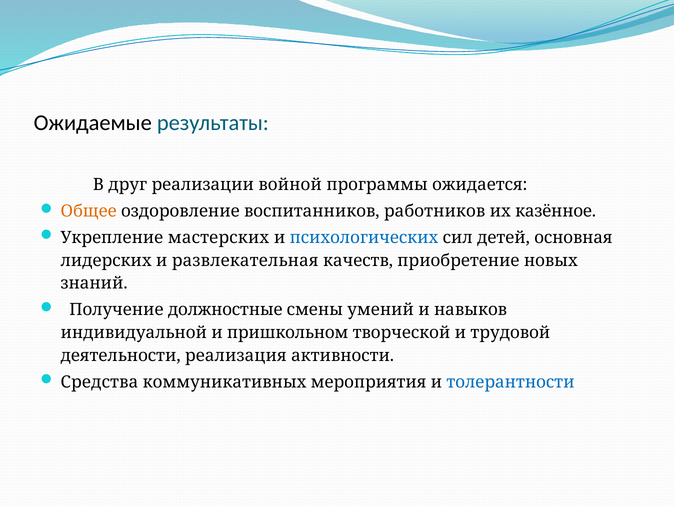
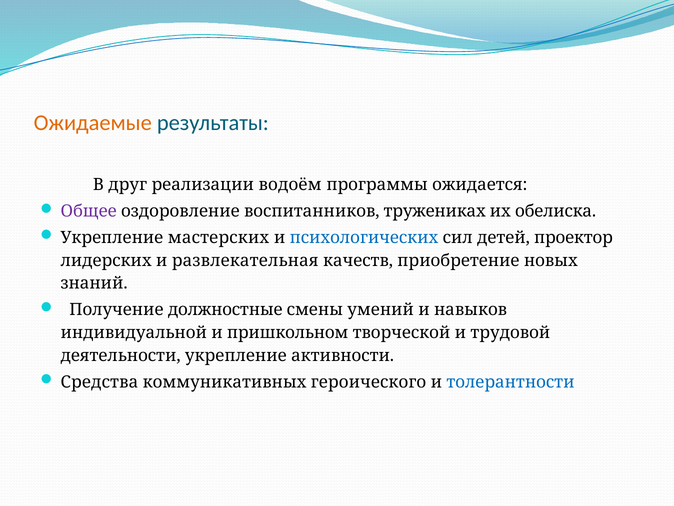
Ожидаемые colour: black -> orange
войной: войной -> водоём
Общее colour: orange -> purple
работников: работников -> тружениках
казённое: казённое -> обелиска
основная: основная -> проектор
деятельности реализация: реализация -> укрепление
мероприятия: мероприятия -> героического
